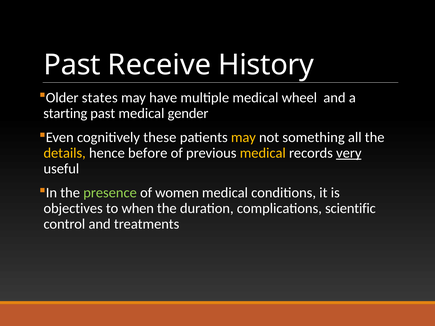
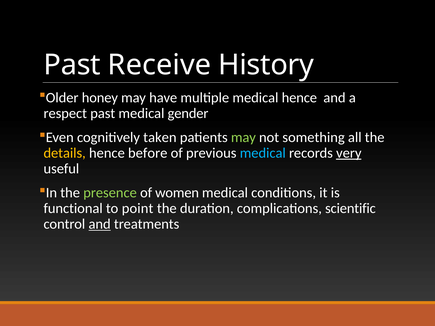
states: states -> honey
medical wheel: wheel -> hence
starting: starting -> respect
these: these -> taken
may at (243, 137) colour: yellow -> light green
medical at (263, 153) colour: yellow -> light blue
objectives: objectives -> functional
when: when -> point
and at (100, 224) underline: none -> present
